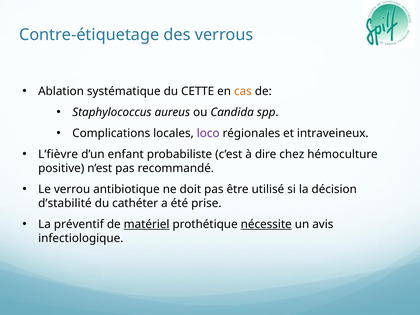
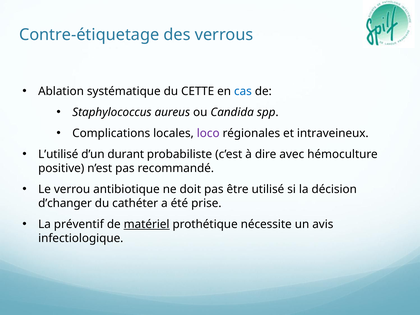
cas colour: orange -> blue
L’fièvre: L’fièvre -> L’utilisé
enfant: enfant -> durant
chez: chez -> avec
d’stabilité: d’stabilité -> d’changer
nécessite underline: present -> none
